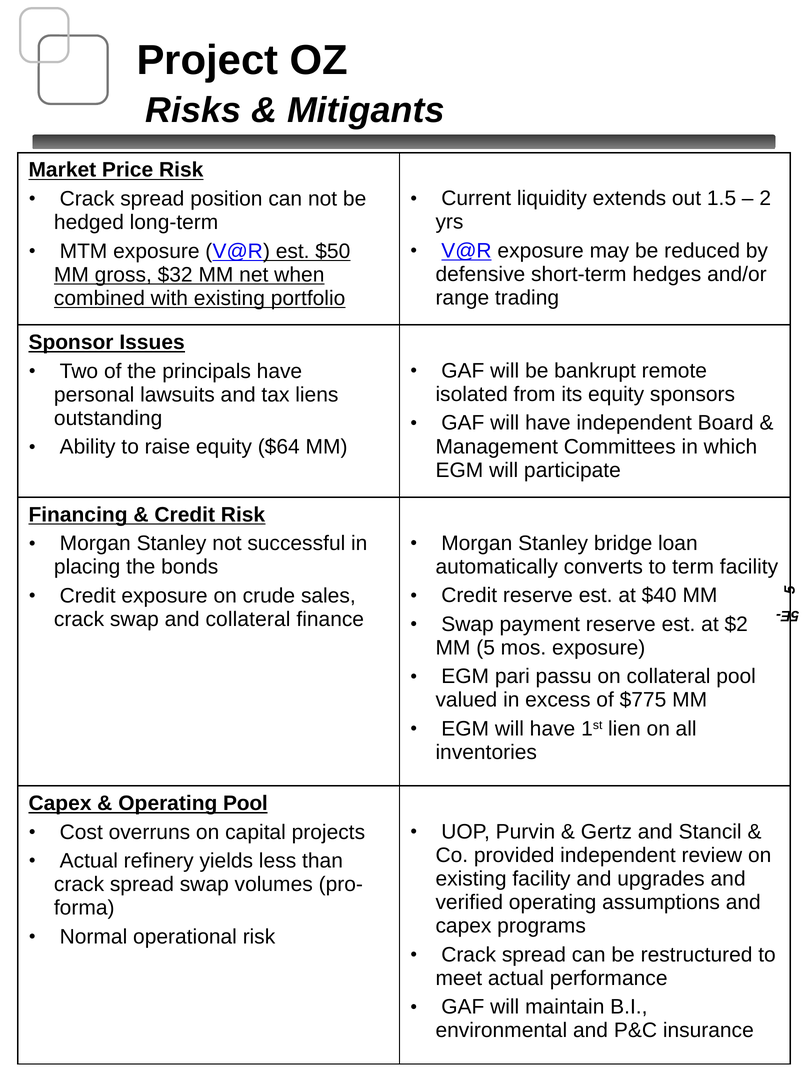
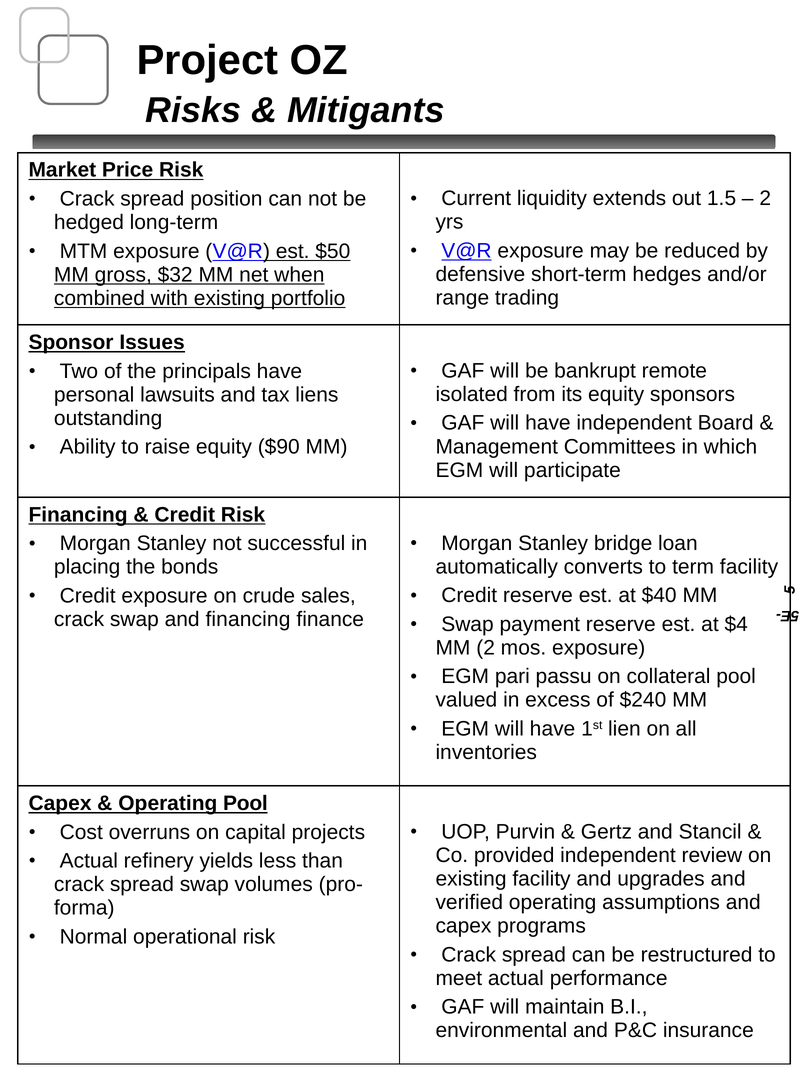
$64: $64 -> $90
and collateral: collateral -> financing
$2: $2 -> $4
MM 5: 5 -> 2
$775: $775 -> $240
